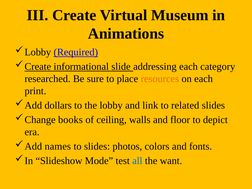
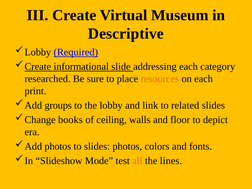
Animations: Animations -> Descriptive
dollars: dollars -> groups
names at (58, 146): names -> photos
all colour: blue -> orange
want: want -> lines
